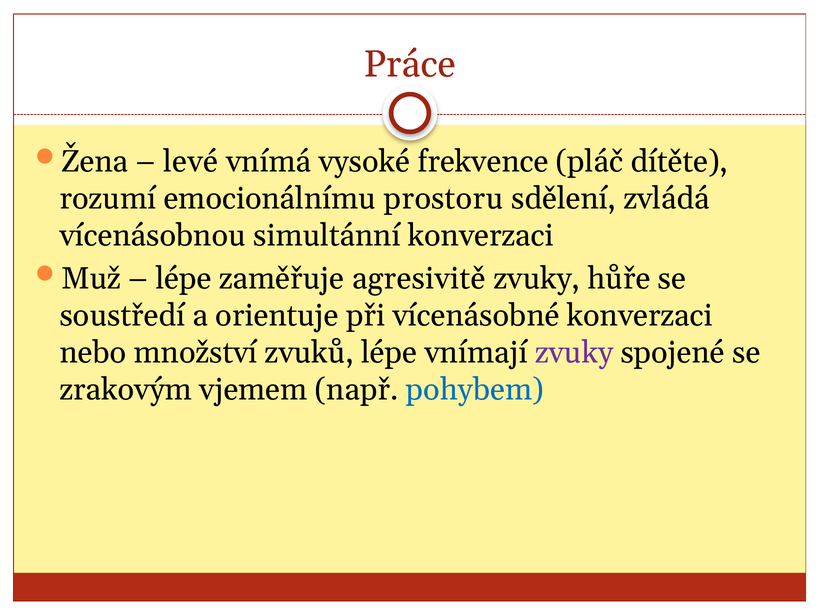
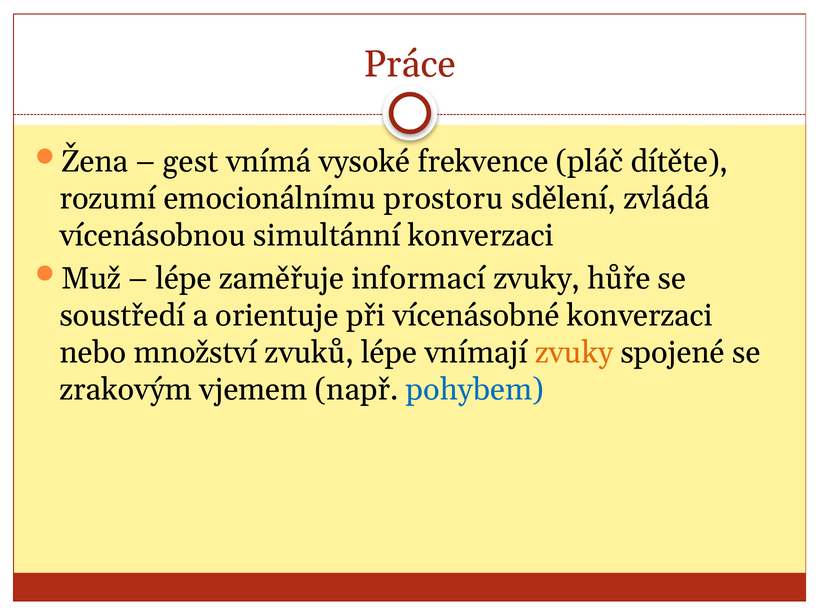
levé: levé -> gest
agresivitě: agresivitě -> informací
zvuky at (574, 352) colour: purple -> orange
